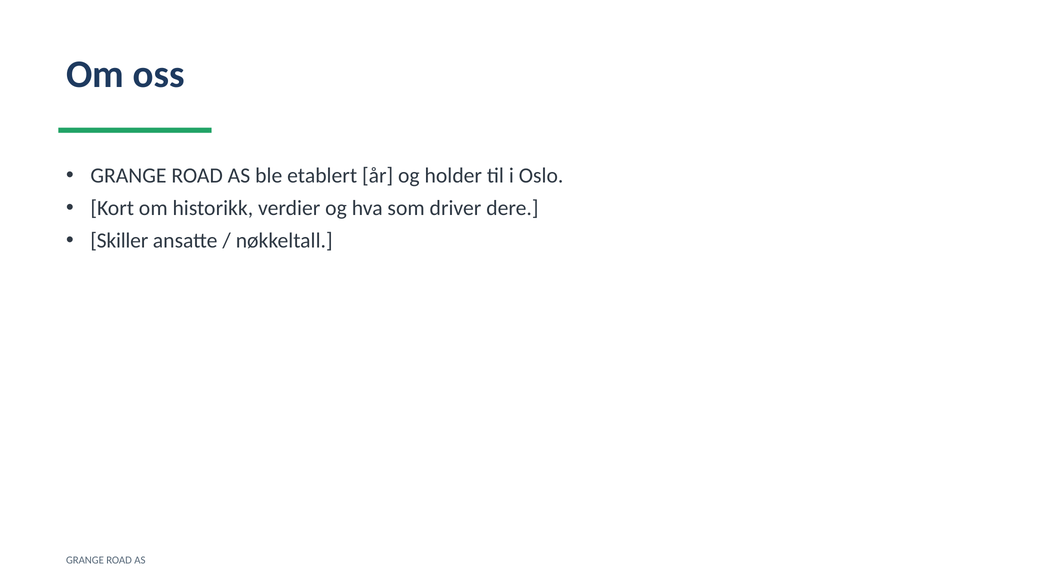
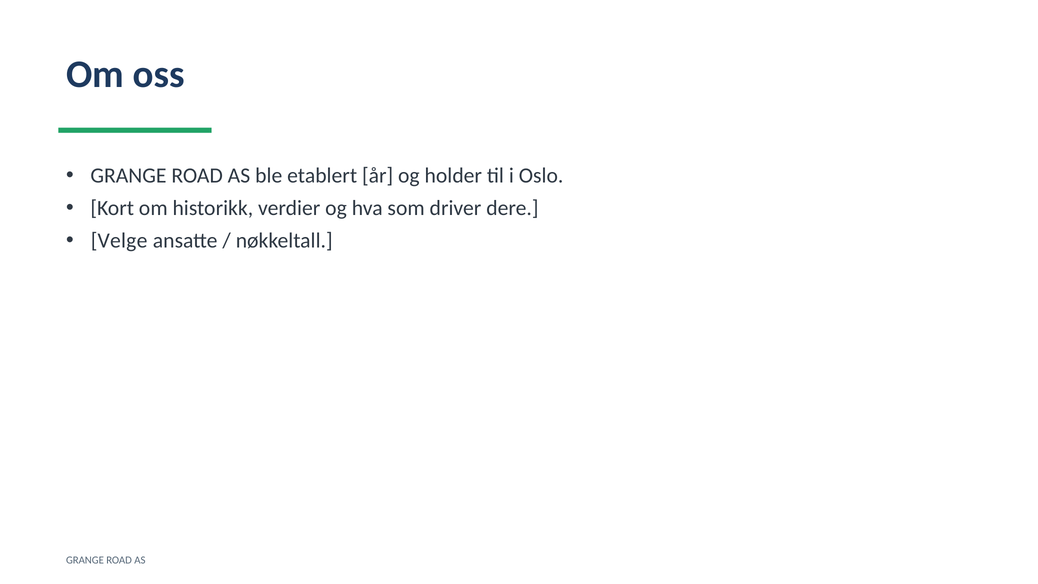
Skiller: Skiller -> Velge
